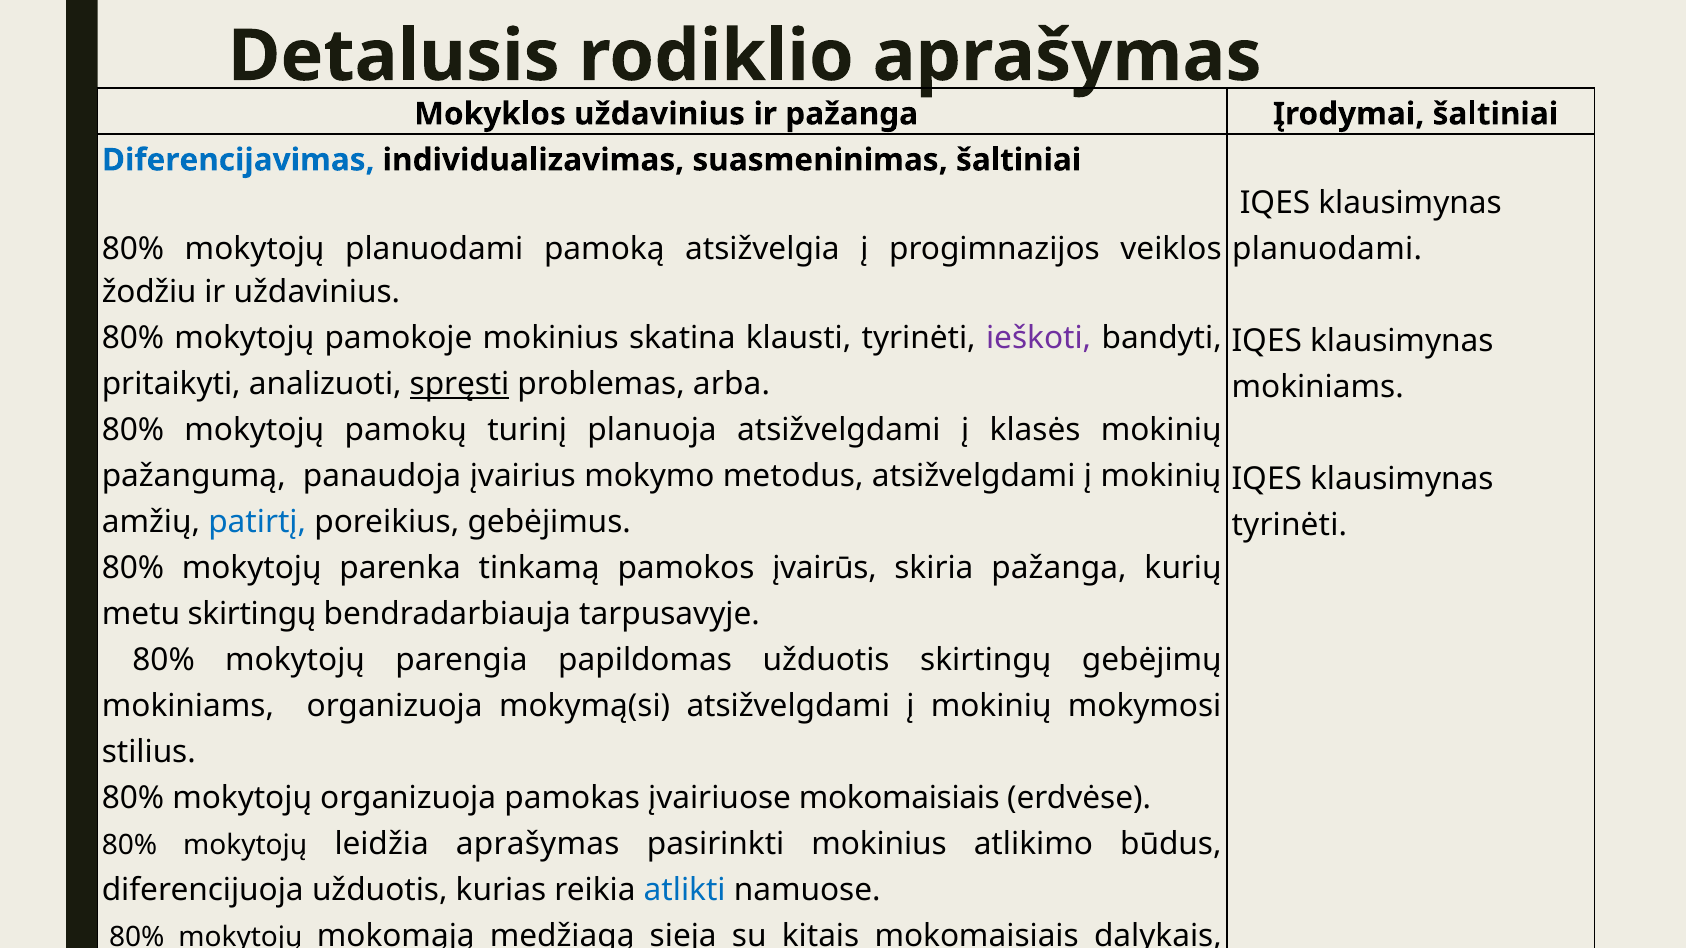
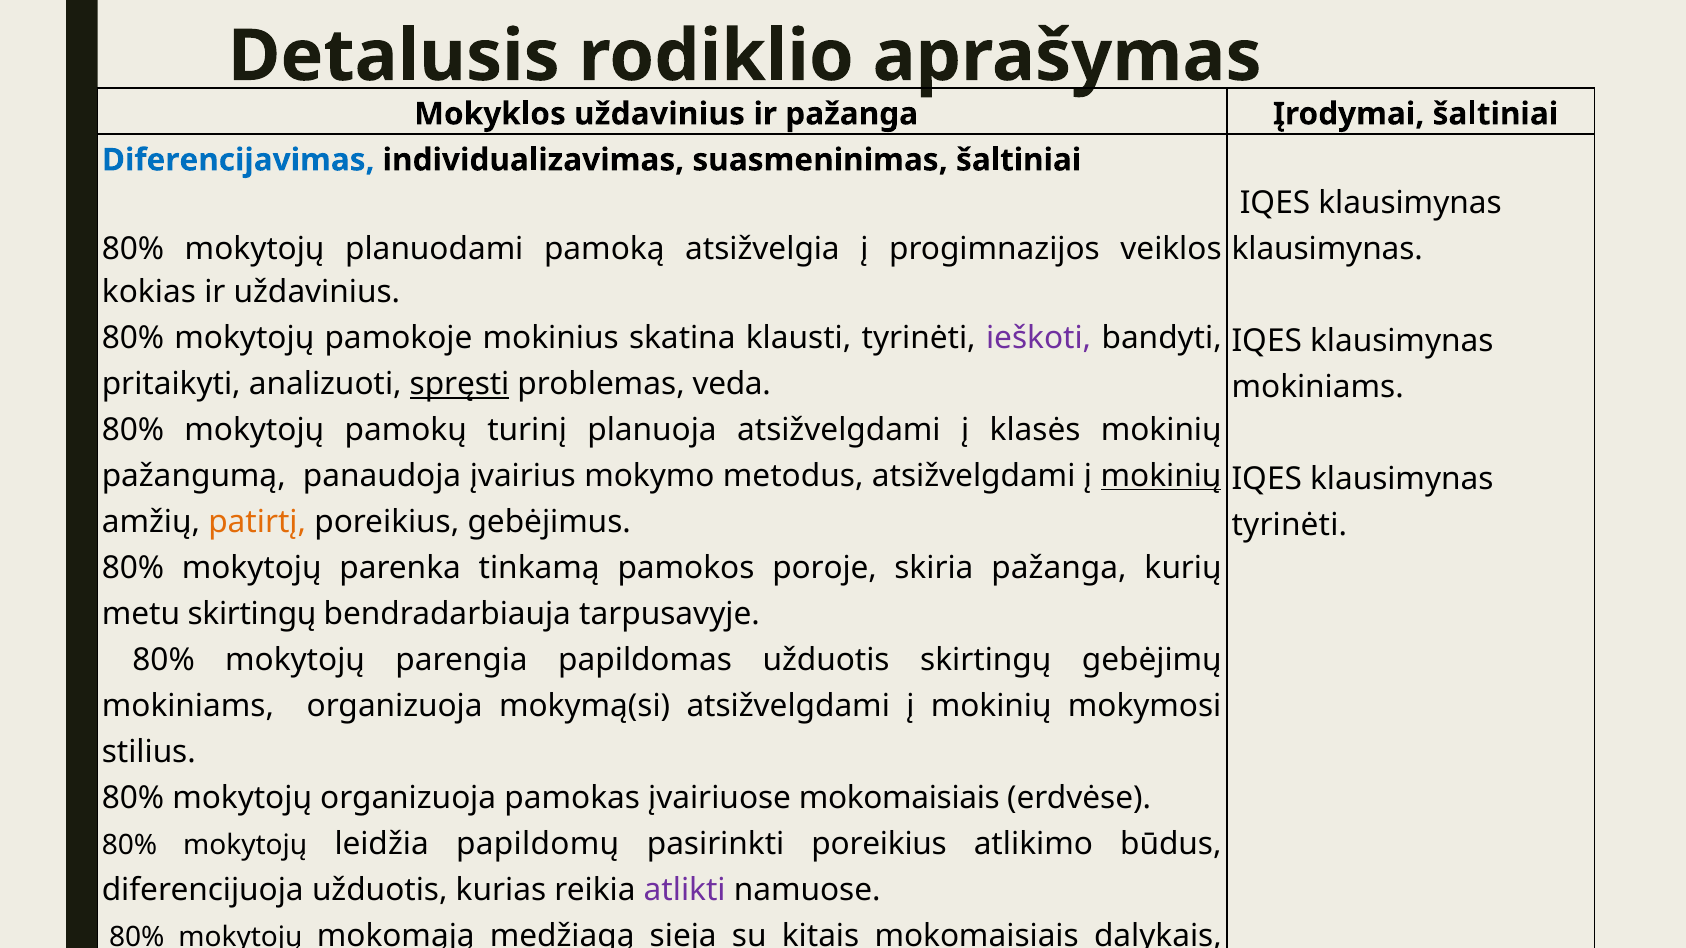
planuodami at (1327, 249): planuodami -> klausimynas
žodžiu: žodžiu -> kokias
arba: arba -> veda
mokinių at (1161, 476) underline: none -> present
patirtį colour: blue -> orange
įvairūs: įvairūs -> poroje
leidžia aprašymas: aprašymas -> papildomų
pasirinkti mokinius: mokinius -> poreikius
atlikti colour: blue -> purple
